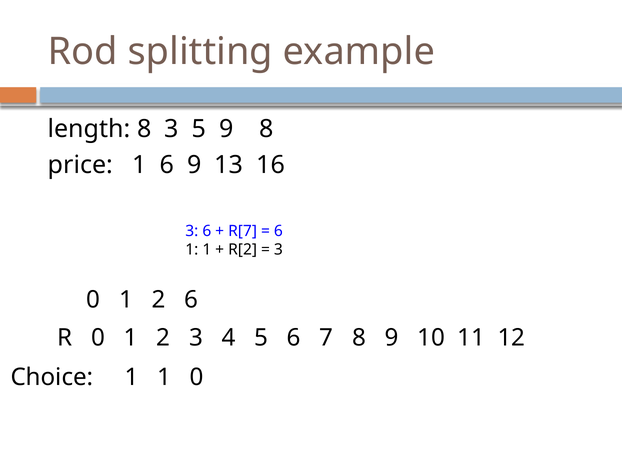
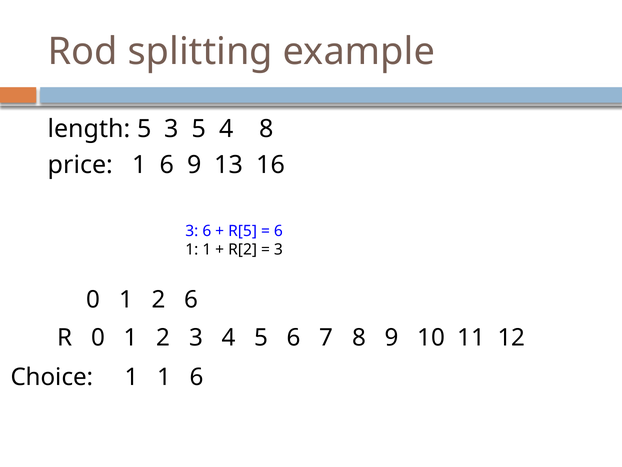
length 8: 8 -> 5
5 9: 9 -> 4
R[7: R[7 -> R[5
1 1 0: 0 -> 6
